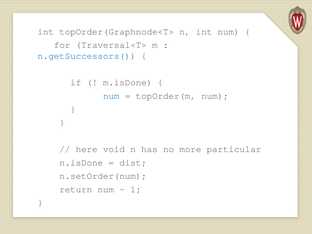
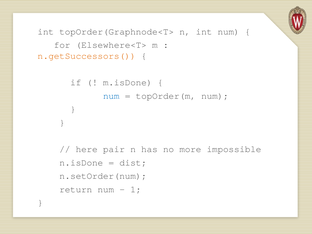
Traversal<T>: Traversal<T> -> Elsewhere<T>
n.getSuccessors( colour: blue -> orange
void: void -> pair
particular: particular -> impossible
